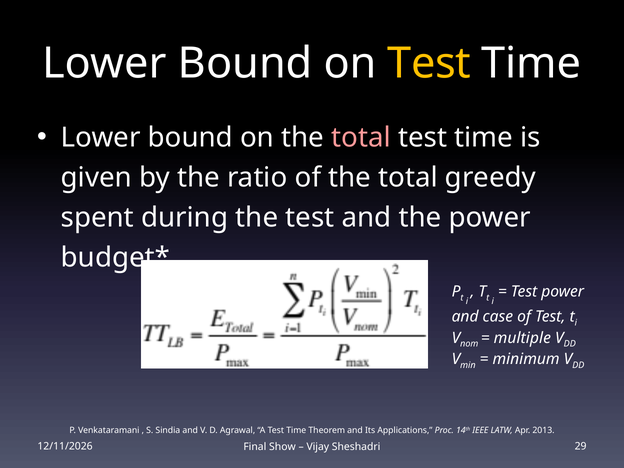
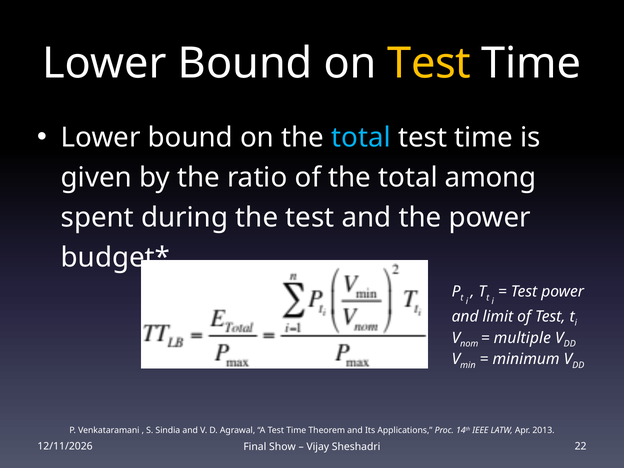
total at (361, 138) colour: pink -> light blue
greedy: greedy -> among
case: case -> limit
29: 29 -> 22
